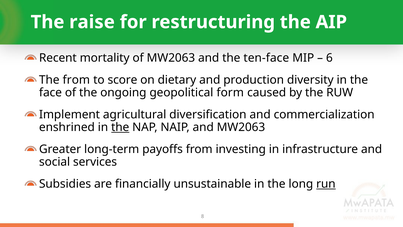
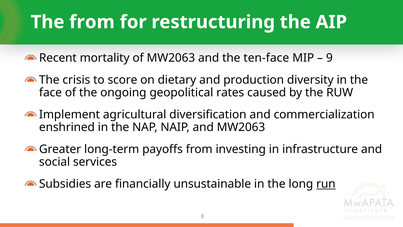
The raise: raise -> from
6: 6 -> 9
The from: from -> crisis
form: form -> rates
the at (120, 127) underline: present -> none
